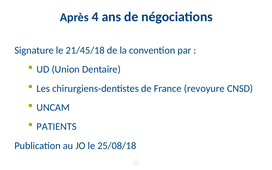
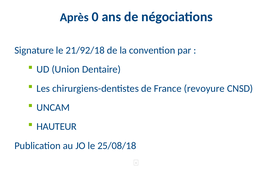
4: 4 -> 0
21/45/18: 21/45/18 -> 21/92/18
PATIENTS: PATIENTS -> HAUTEUR
